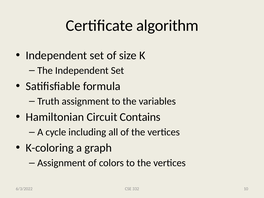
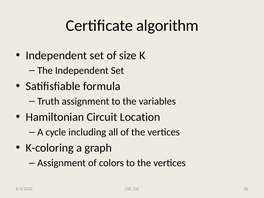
Contains: Contains -> Location
